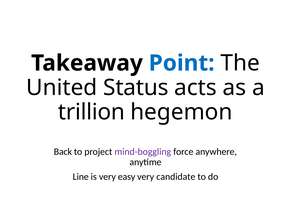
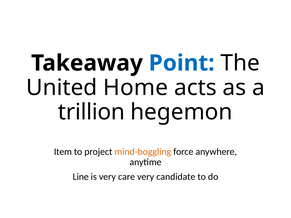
Status: Status -> Home
Back: Back -> Item
mind-boggling colour: purple -> orange
easy: easy -> care
